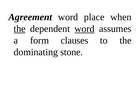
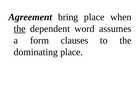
Agreement word: word -> bring
word at (85, 29) underline: present -> none
dominating stone: stone -> place
